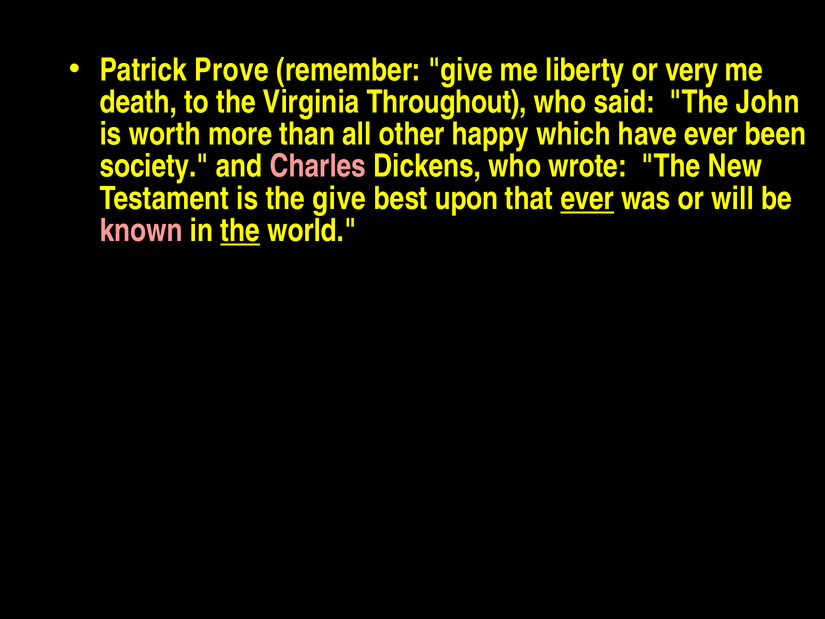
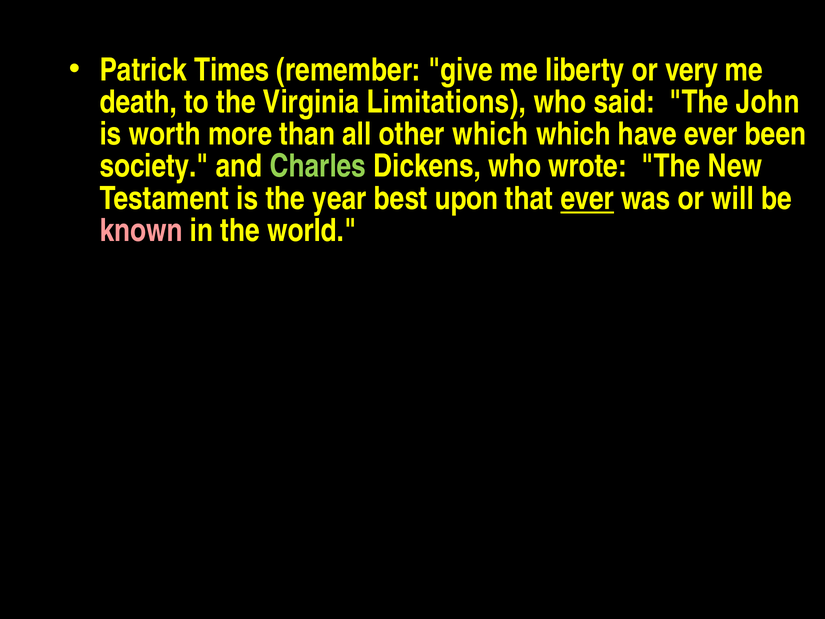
Prove: Prove -> Times
Throughout: Throughout -> Limitations
other happy: happy -> which
Charles colour: pink -> light green
the give: give -> year
the at (240, 231) underline: present -> none
